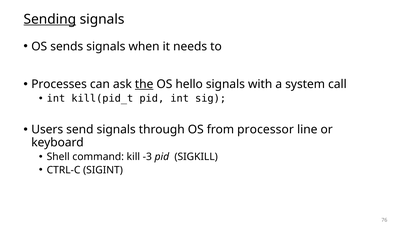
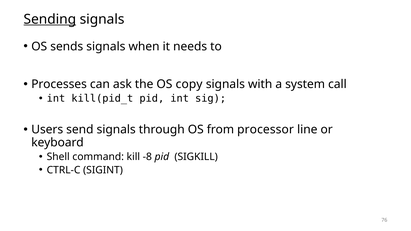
the underline: present -> none
hello: hello -> copy
-3: -3 -> -8
